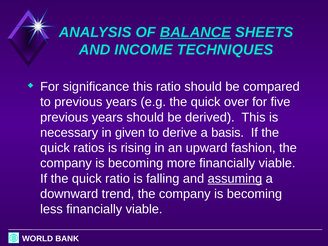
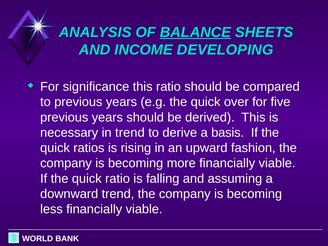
TECHNIQUES: TECHNIQUES -> DEVELOPING
in given: given -> trend
assuming underline: present -> none
